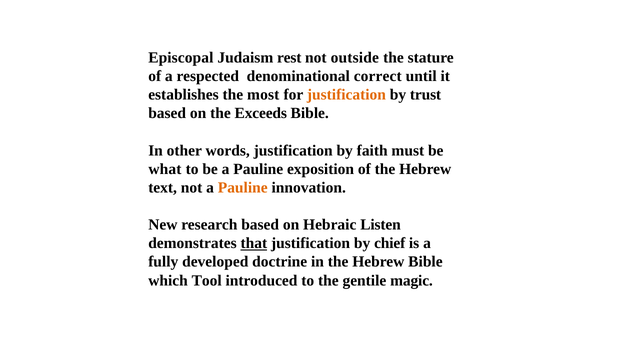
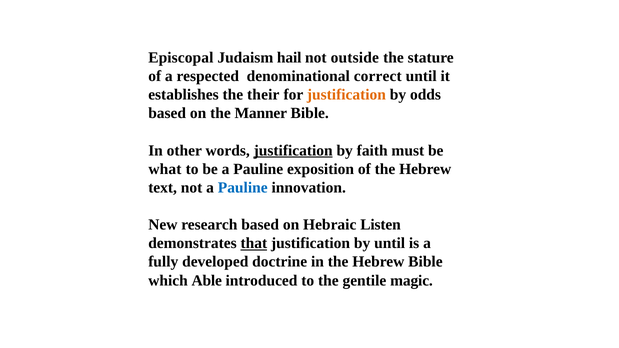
rest: rest -> hail
most: most -> their
trust: trust -> odds
Exceeds: Exceeds -> Manner
justification at (293, 151) underline: none -> present
Pauline at (243, 188) colour: orange -> blue
by chief: chief -> until
Tool: Tool -> Able
